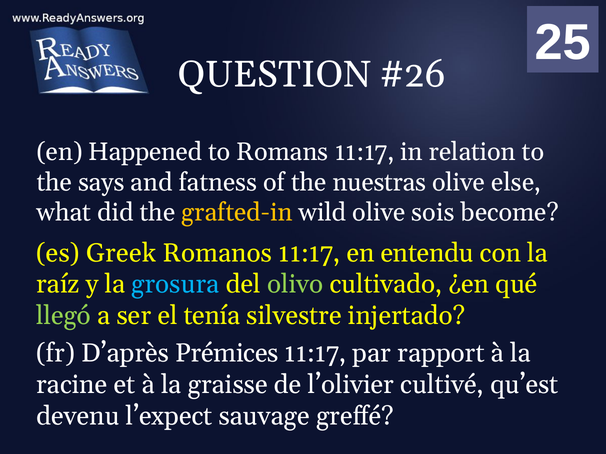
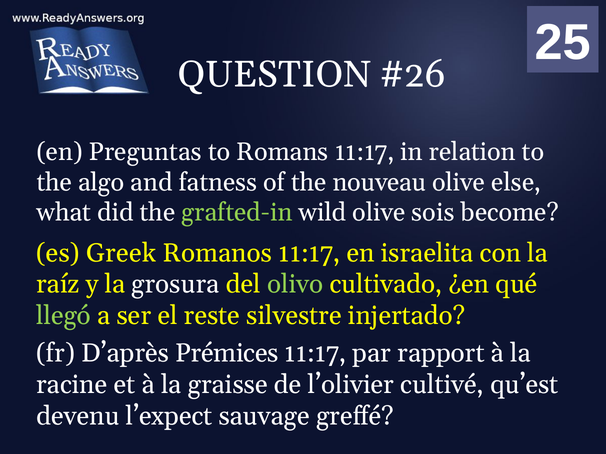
Happened: Happened -> Preguntas
says: says -> algo
nuestras: nuestras -> nouveau
grafted-in colour: yellow -> light green
entendu: entendu -> israelita
grosura colour: light blue -> white
tenía: tenía -> reste
